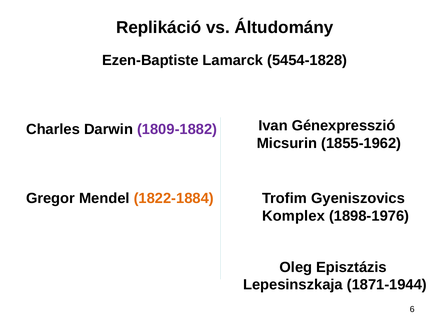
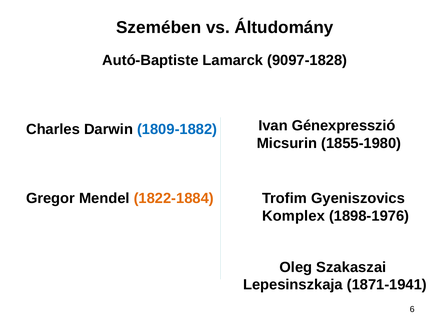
Replikáció: Replikáció -> Szemében
Ezen-Baptiste: Ezen-Baptiste -> Autó-Baptiste
5454-1828: 5454-1828 -> 9097-1828
1809-1882 colour: purple -> blue
1855-1962: 1855-1962 -> 1855-1980
Episztázis: Episztázis -> Szakaszai
1871-1944: 1871-1944 -> 1871-1941
